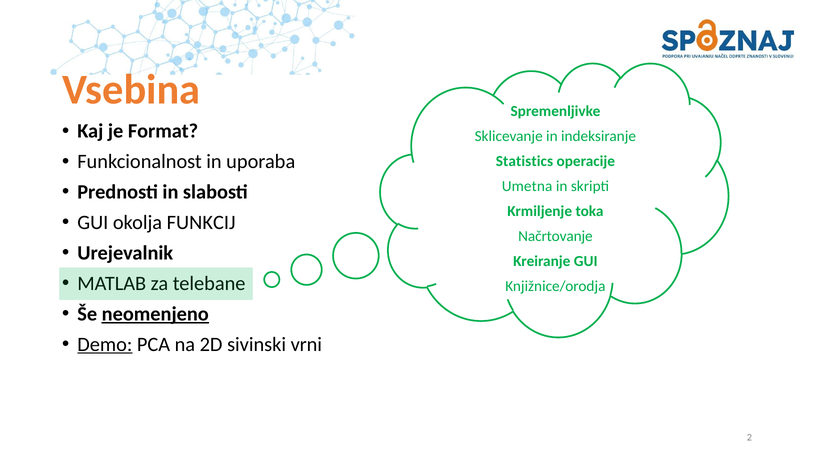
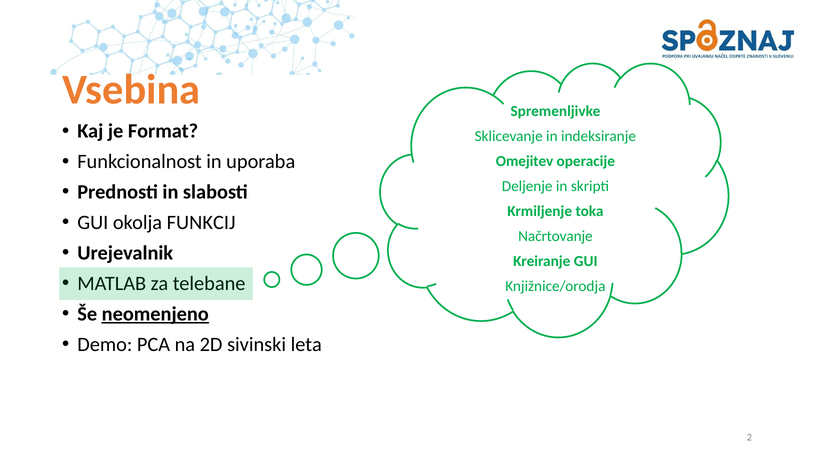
Statistics: Statistics -> Omejitev
Umetna: Umetna -> Deljenje
Demo underline: present -> none
vrni: vrni -> leta
